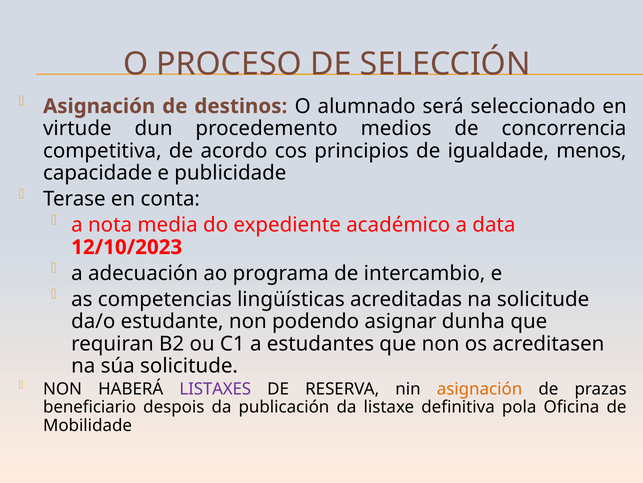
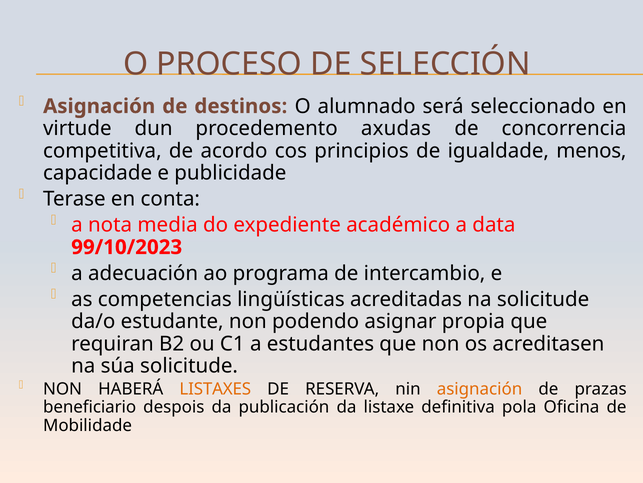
medios: medios -> axudas
12/10/2023: 12/10/2023 -> 99/10/2023
dunha: dunha -> propia
LISTAXES colour: purple -> orange
